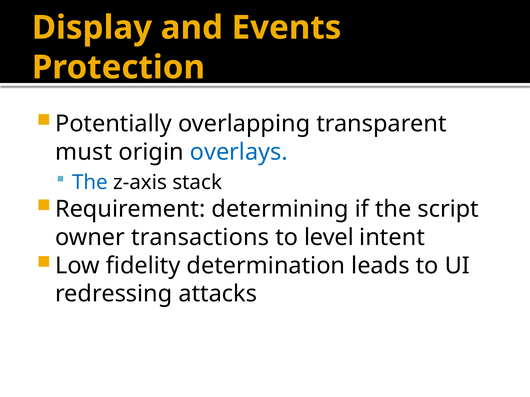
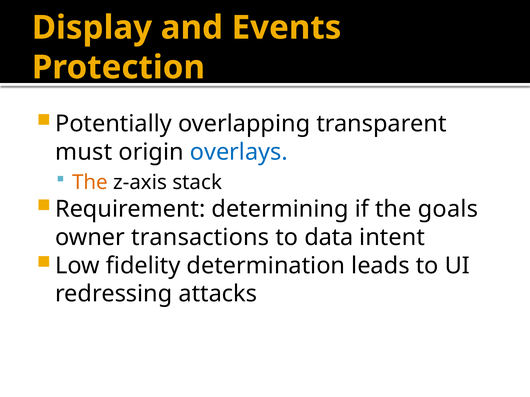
The at (90, 183) colour: blue -> orange
script: script -> goals
level: level -> data
